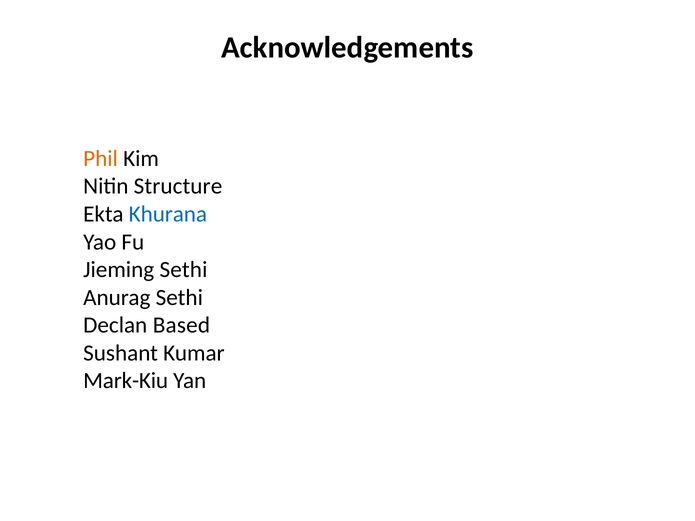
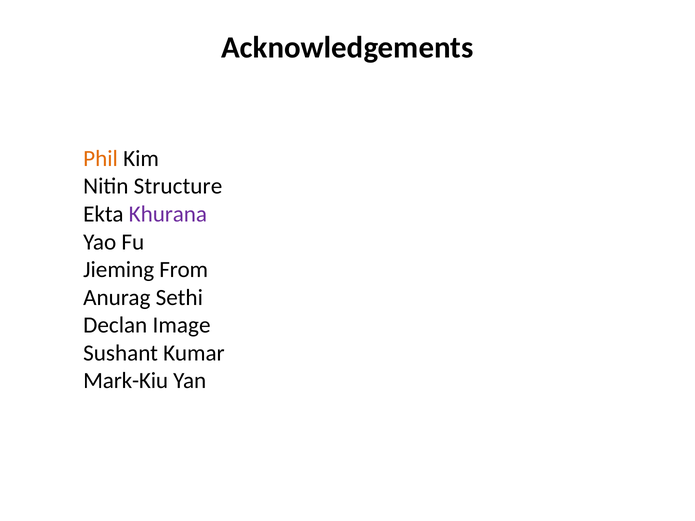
Khurana colour: blue -> purple
Jieming Sethi: Sethi -> From
Based: Based -> Image
